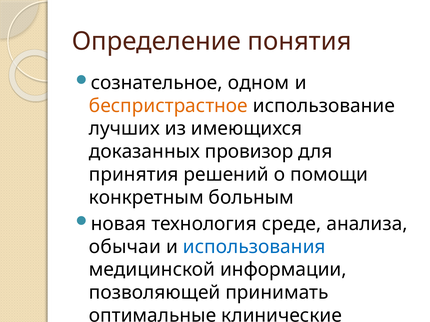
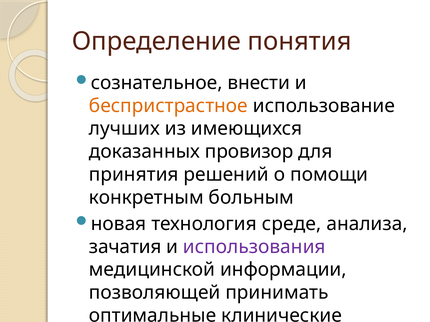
одном: одном -> внести
обычаи: обычаи -> зачатия
использования colour: blue -> purple
